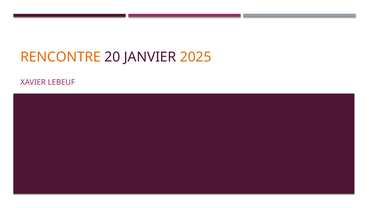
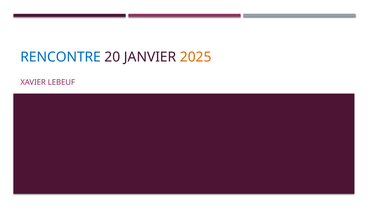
RENCONTRE colour: orange -> blue
